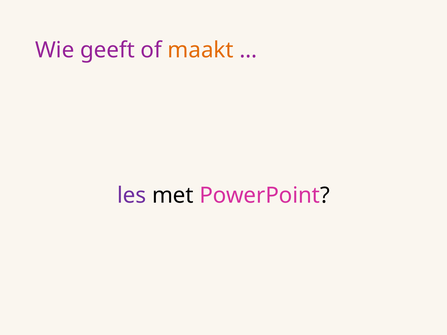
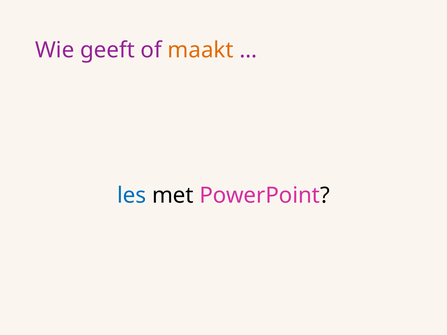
les colour: purple -> blue
